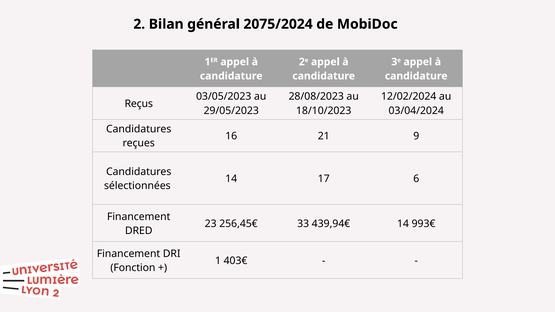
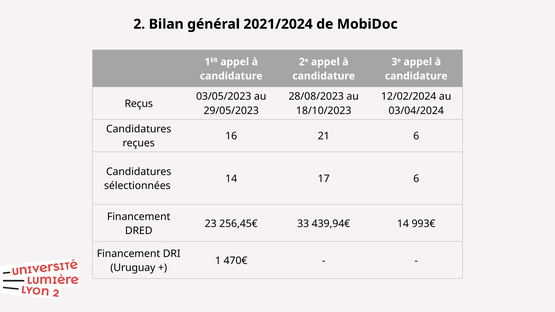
2075/2024: 2075/2024 -> 2021/2024
21 9: 9 -> 6
403€: 403€ -> 470€
Fonction: Fonction -> Uruguay
